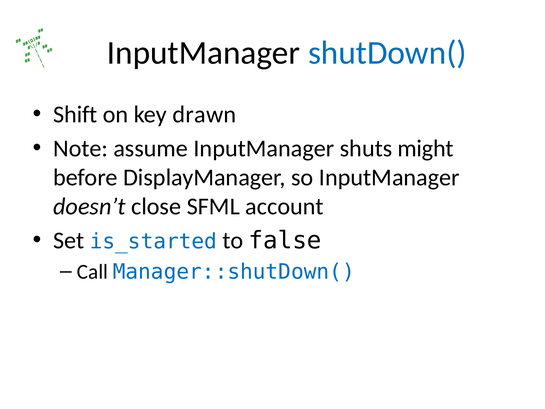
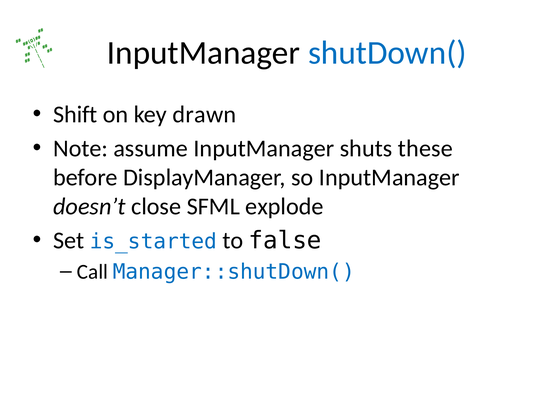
might: might -> these
account: account -> explode
